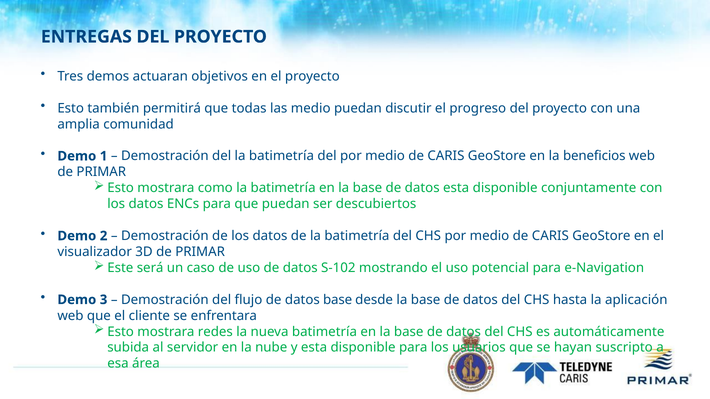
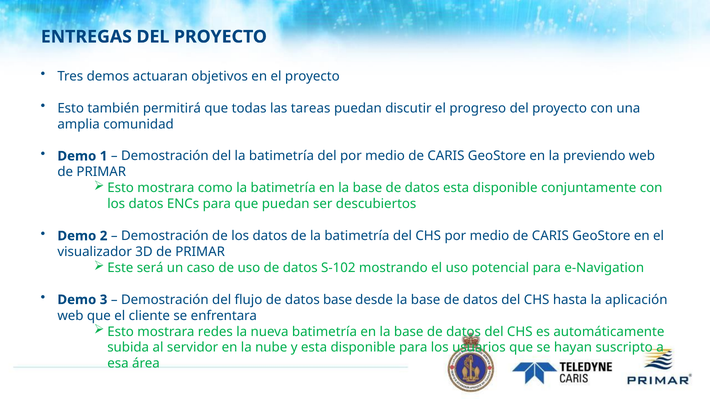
las medio: medio -> tareas
beneficios: beneficios -> previendo
